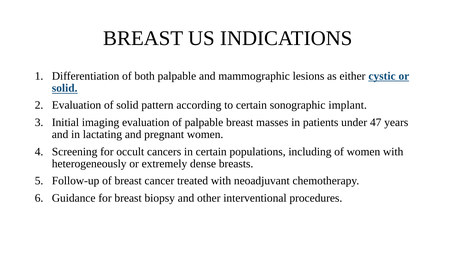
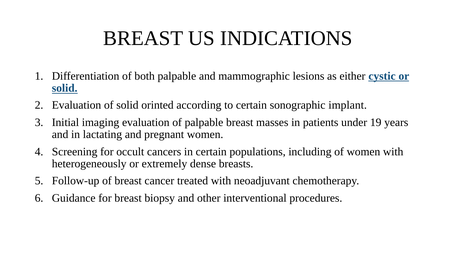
pattern: pattern -> orinted
47: 47 -> 19
